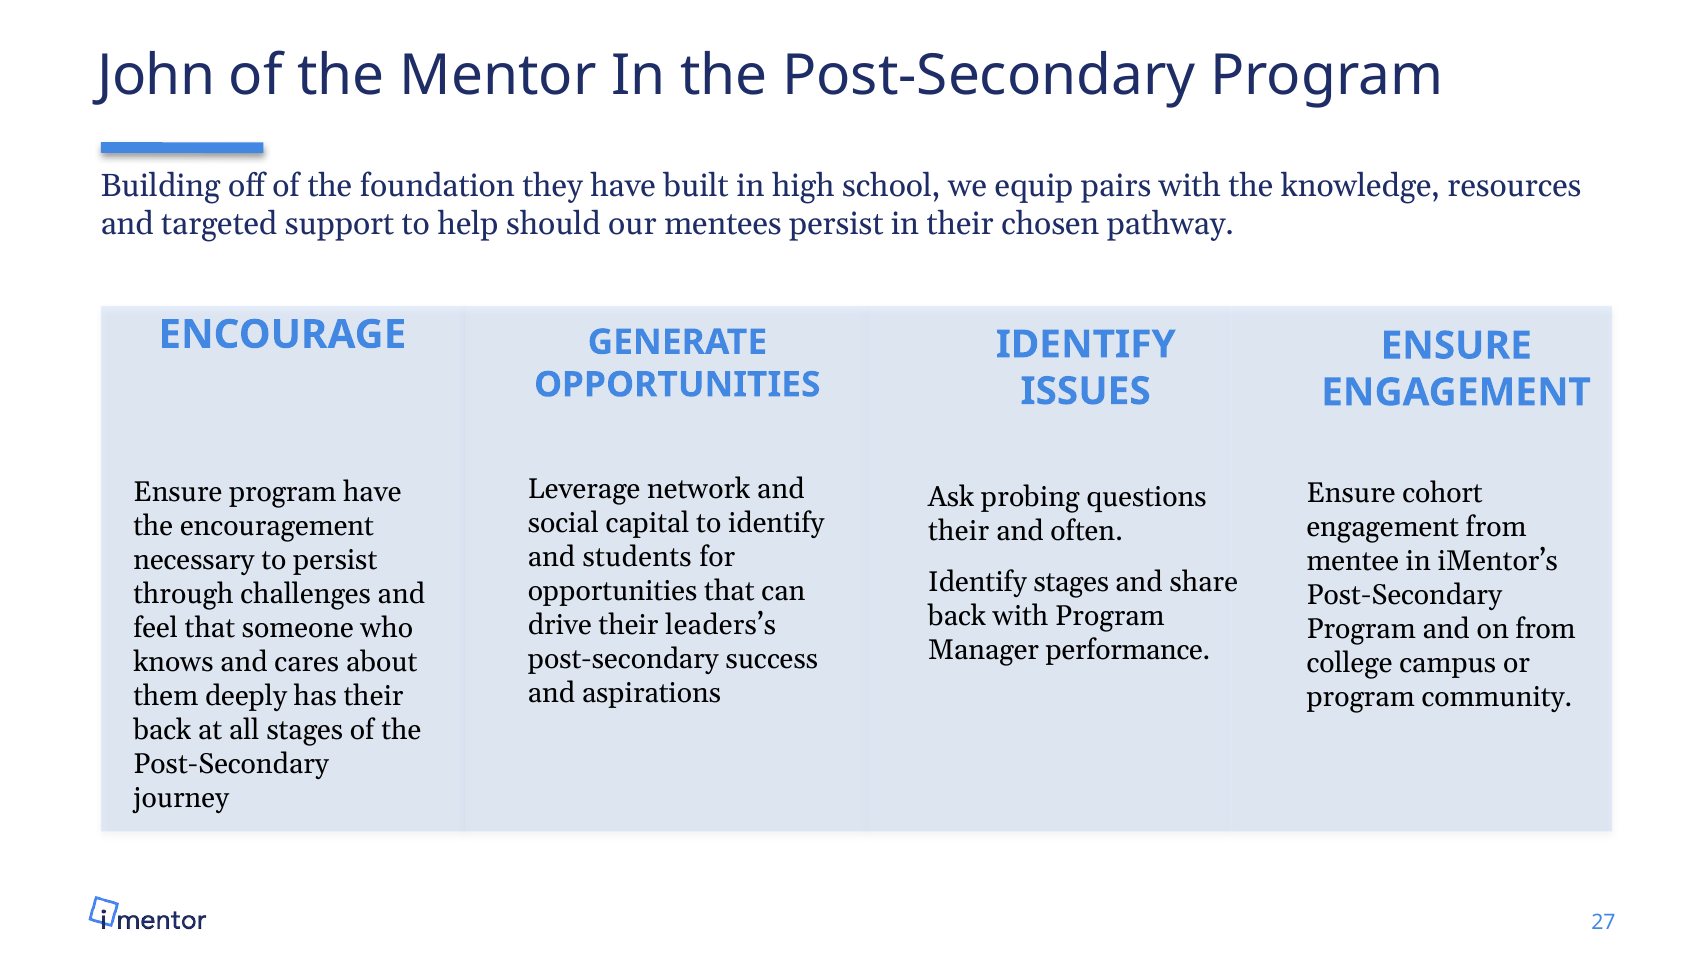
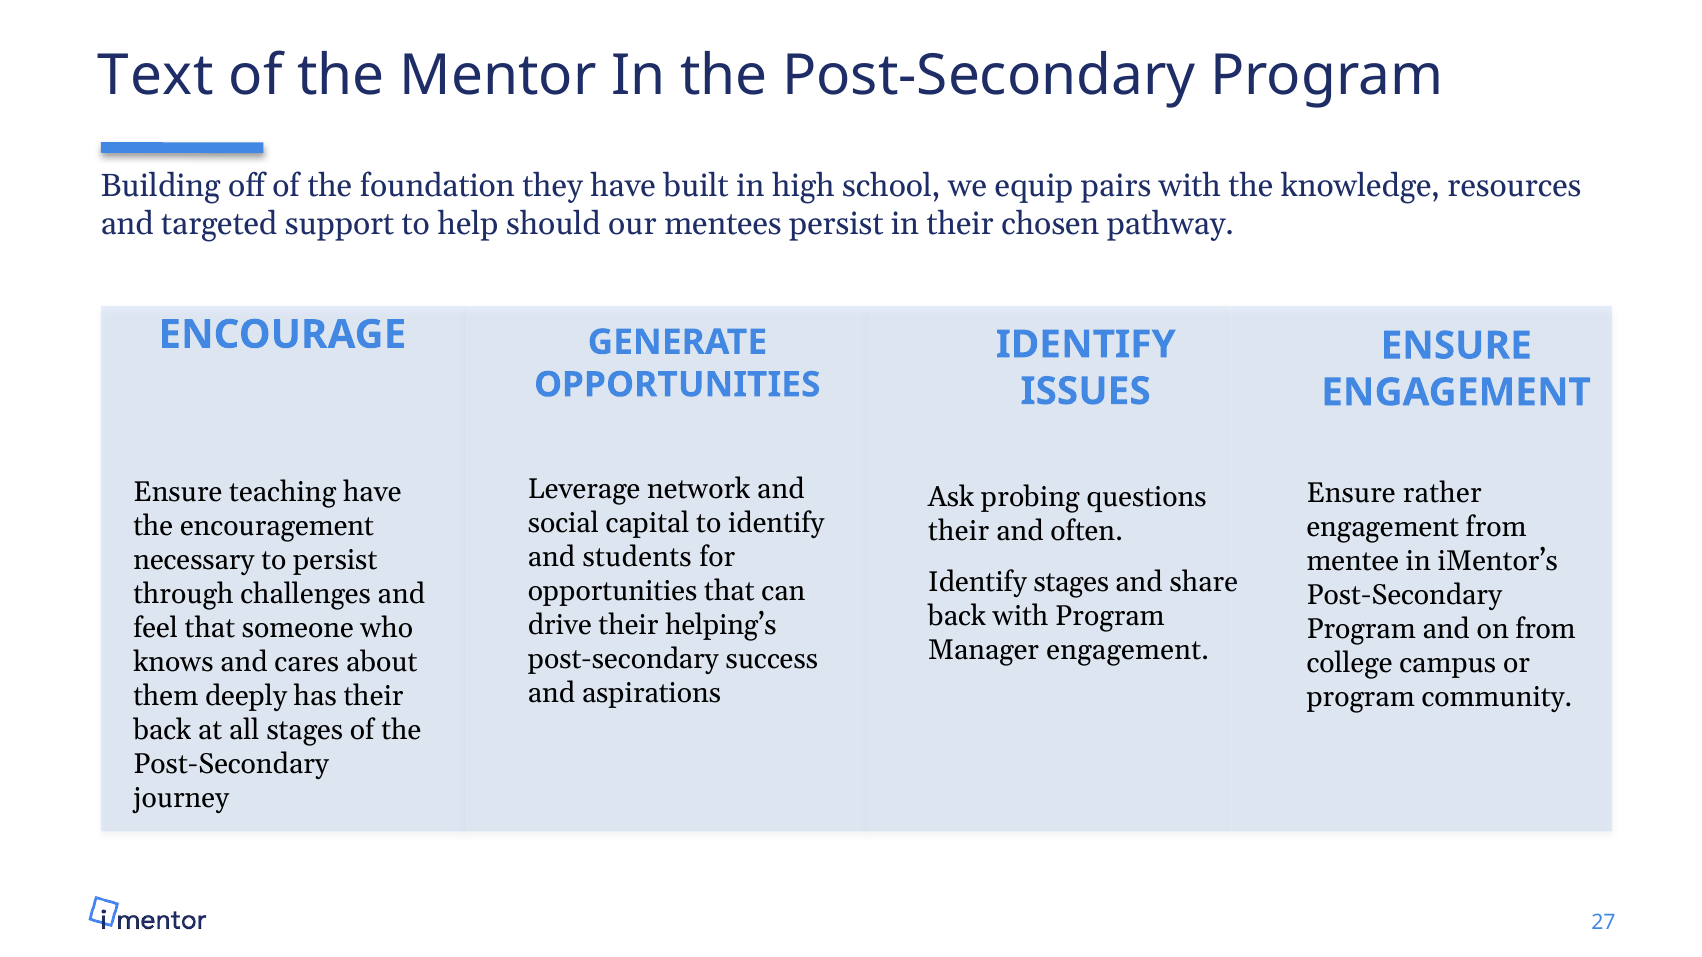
John: John -> Text
Ensure program: program -> teaching
cohort: cohort -> rather
leaders’s: leaders’s -> helping’s
Manager performance: performance -> engagement
